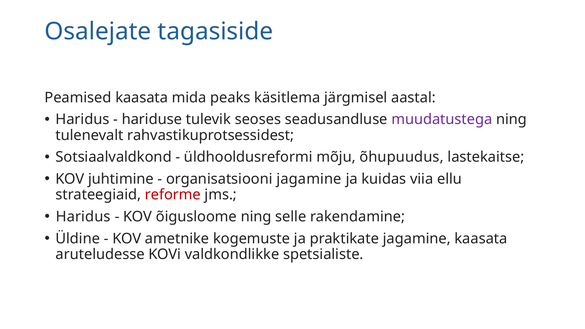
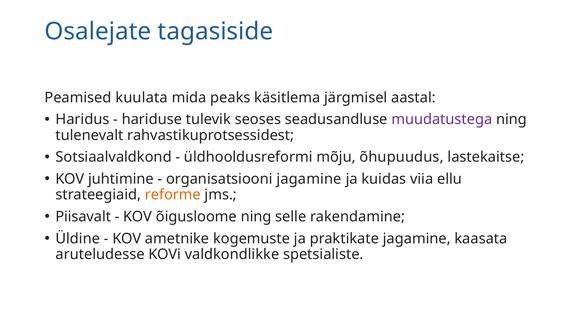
Peamised kaasata: kaasata -> kuulata
reforme colour: red -> orange
Haridus at (83, 217): Haridus -> Piisavalt
